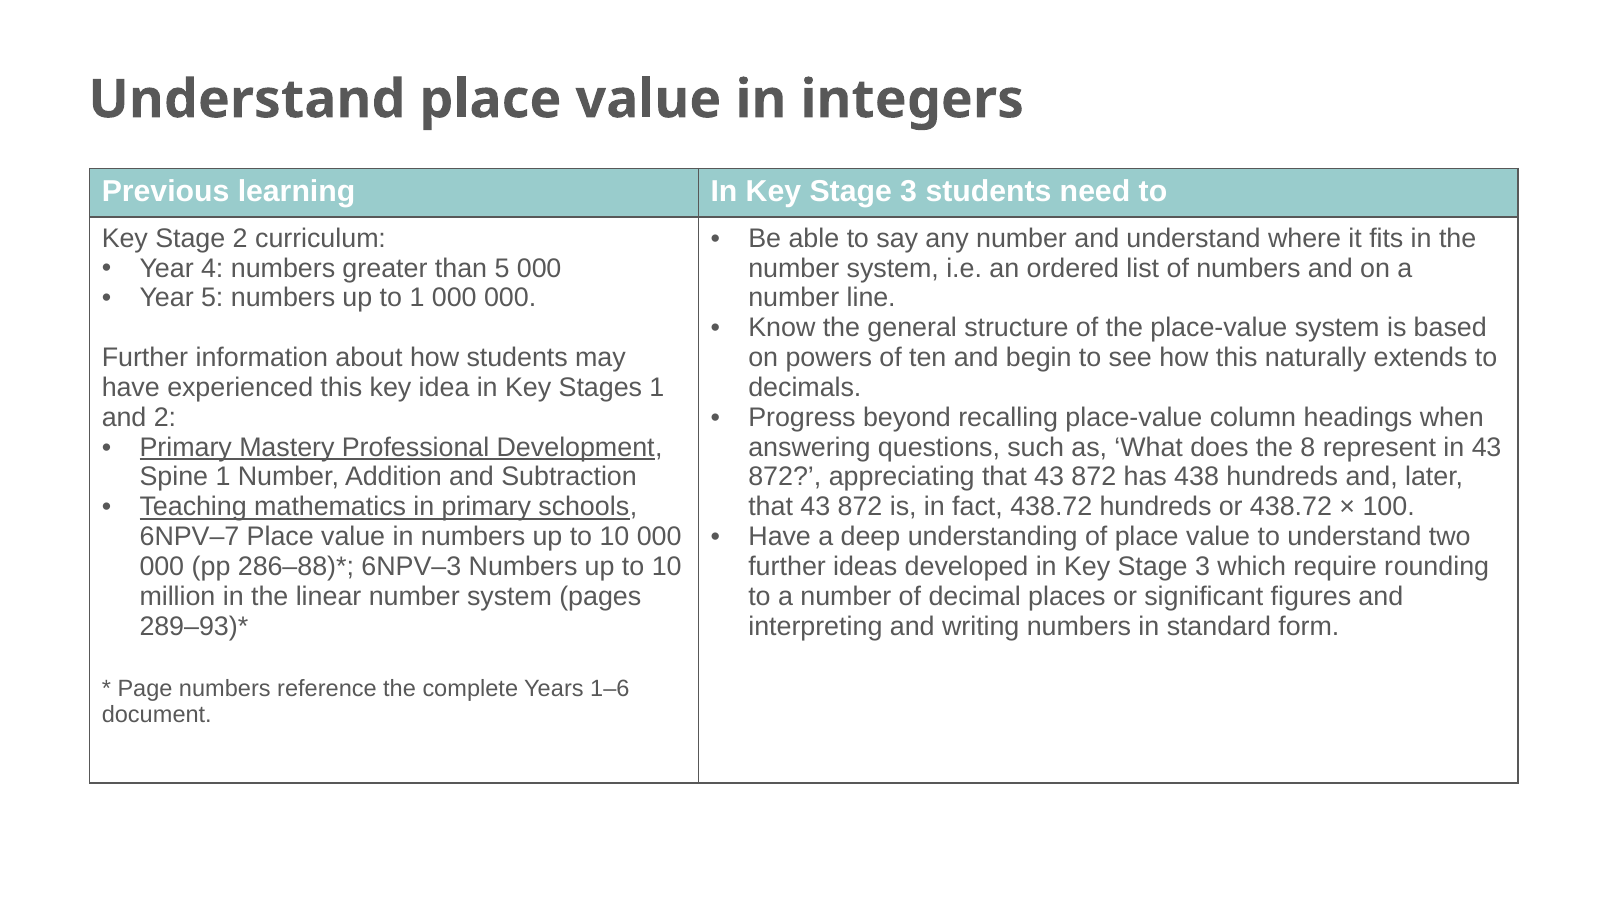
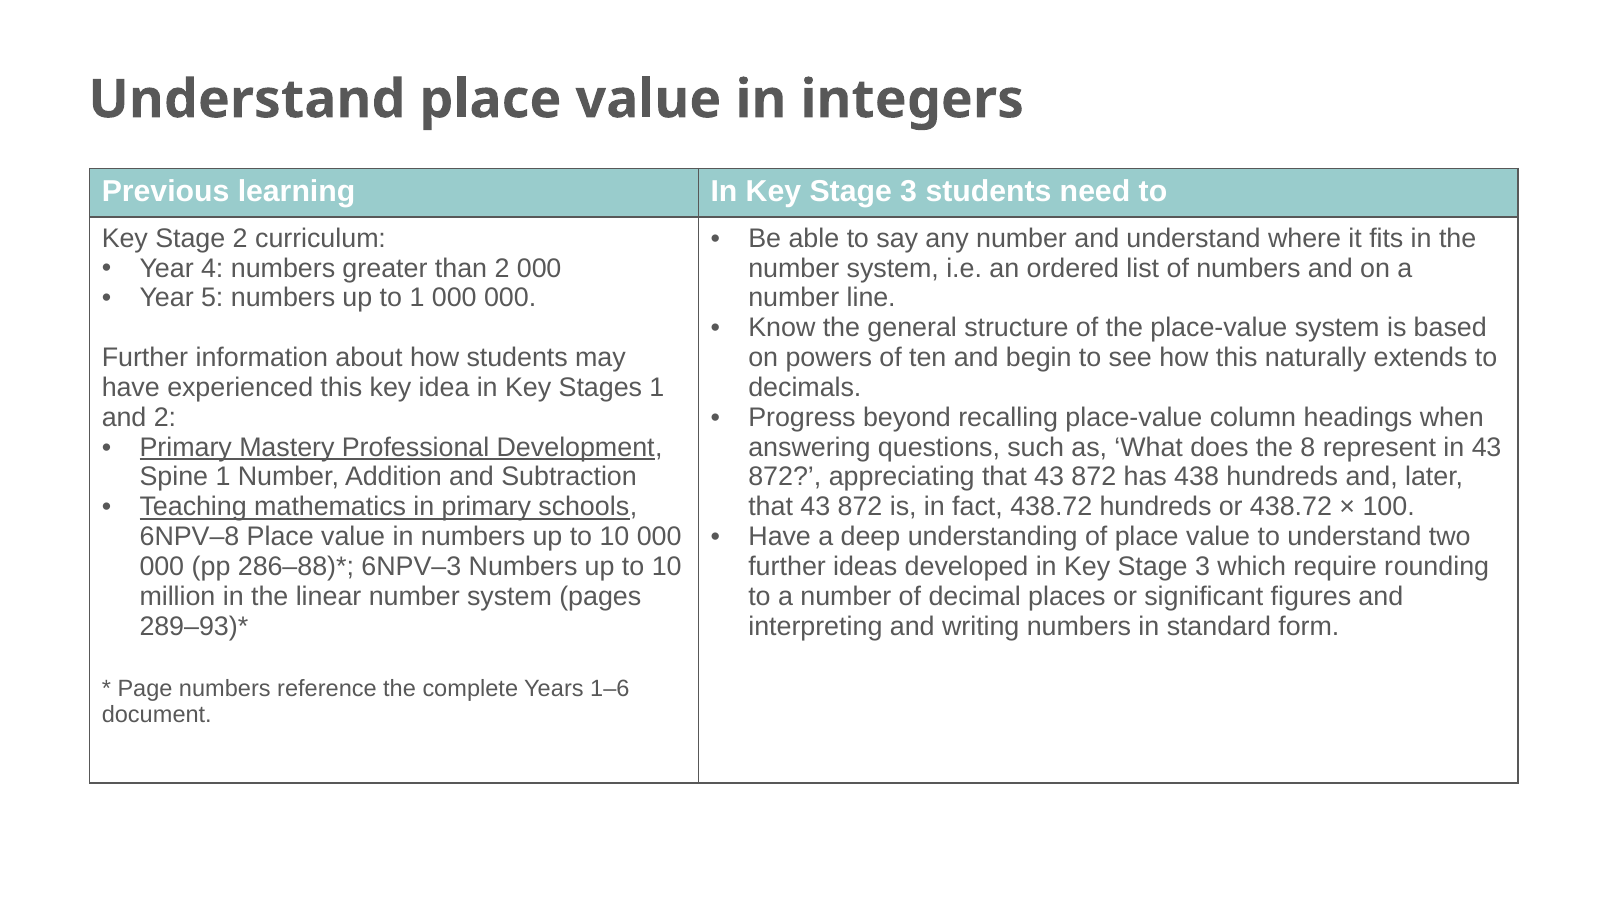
than 5: 5 -> 2
6NPV–7: 6NPV–7 -> 6NPV–8
